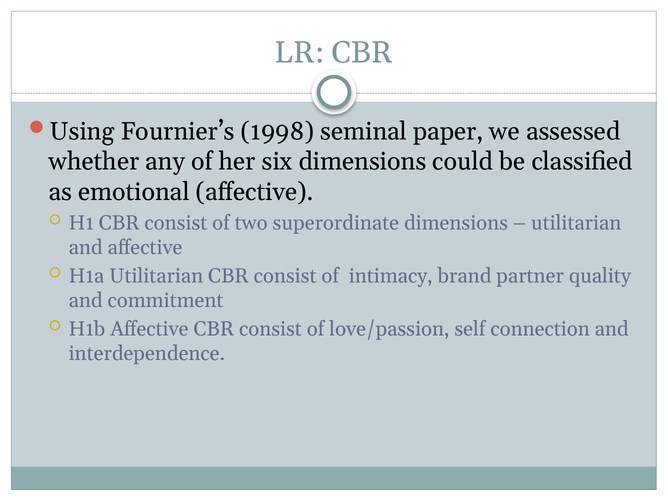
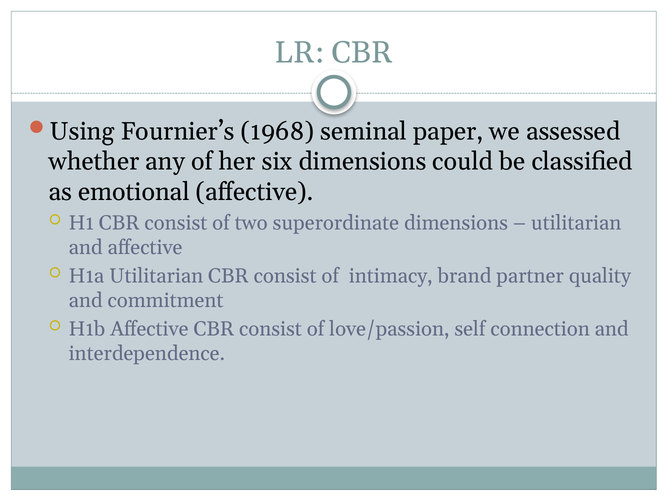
1998: 1998 -> 1968
